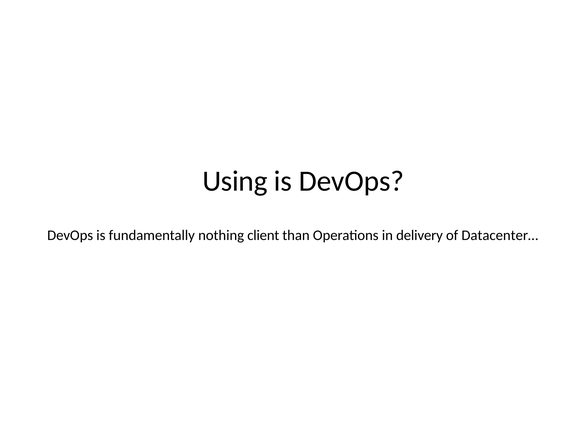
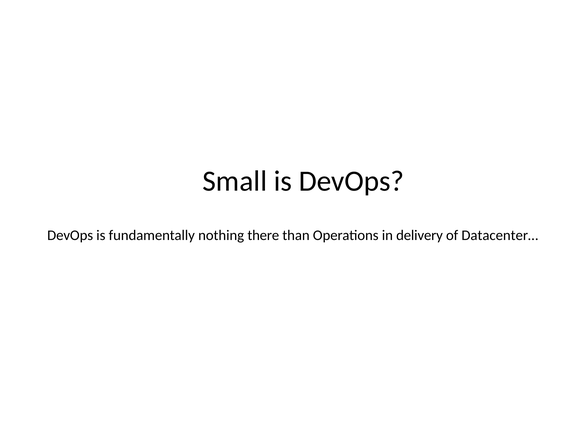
Using: Using -> Small
client: client -> there
